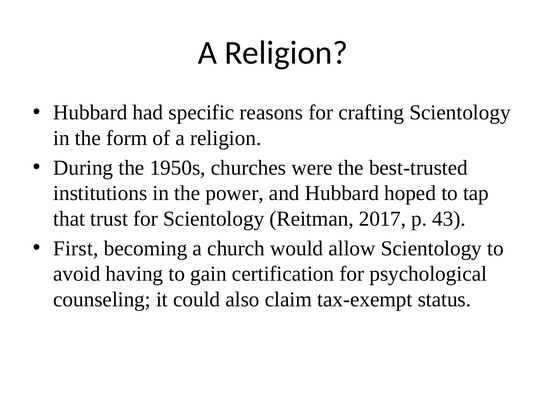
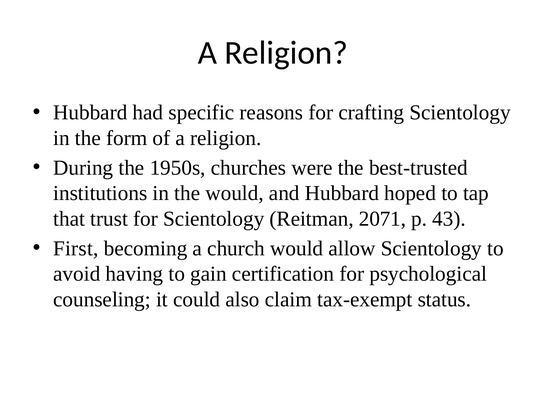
the power: power -> would
2017: 2017 -> 2071
